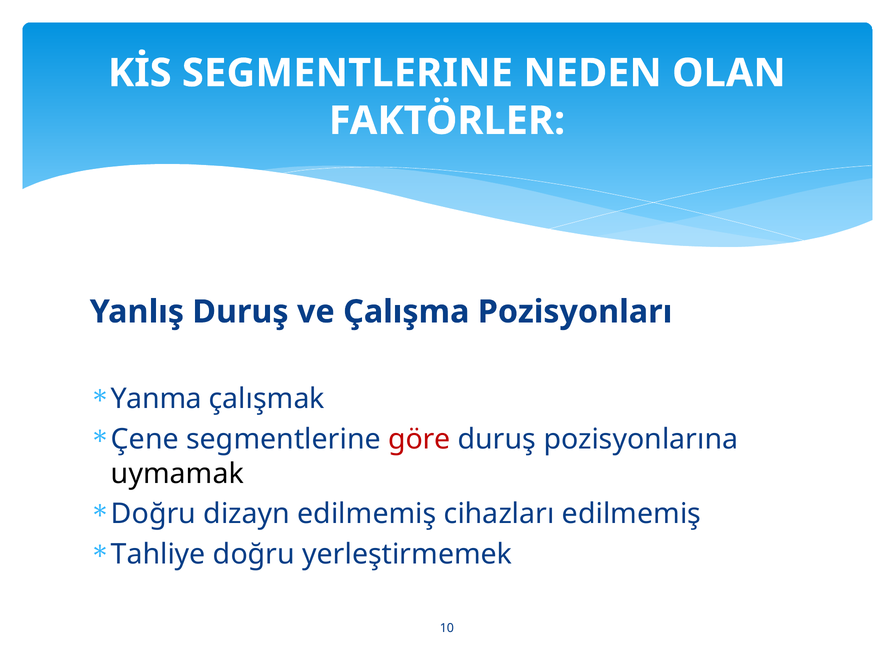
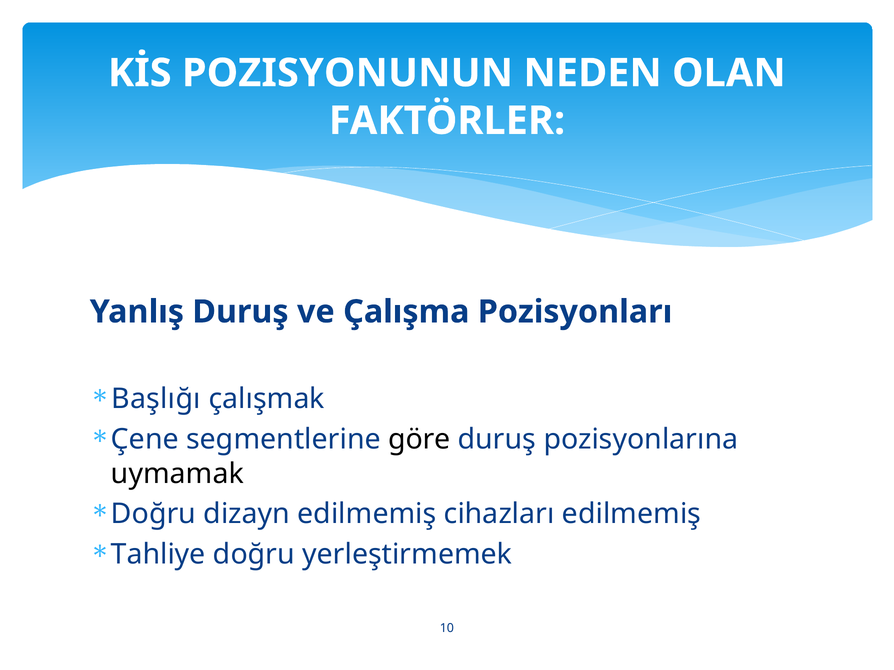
KİS SEGMENTLERINE: SEGMENTLERINE -> POZISYONUNUN
Yanma: Yanma -> Başlığı
göre colour: red -> black
